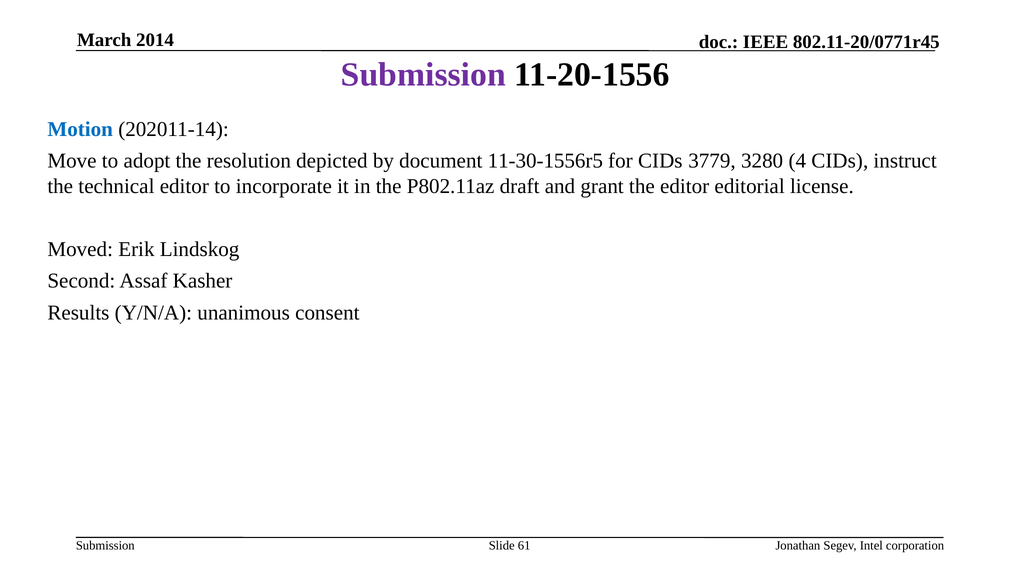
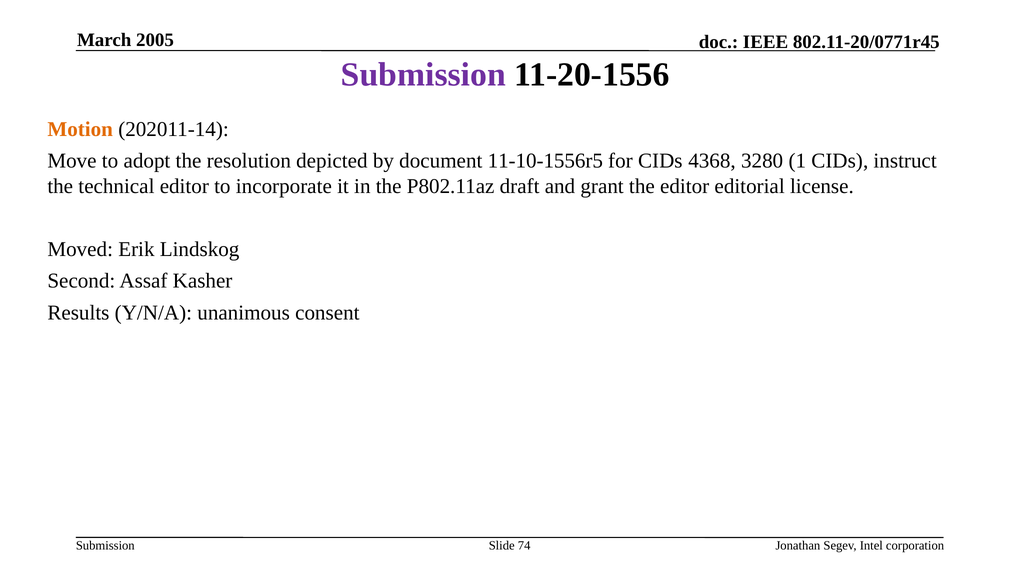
2014: 2014 -> 2005
Motion colour: blue -> orange
11-30-1556r5: 11-30-1556r5 -> 11-10-1556r5
3779: 3779 -> 4368
4: 4 -> 1
61: 61 -> 74
